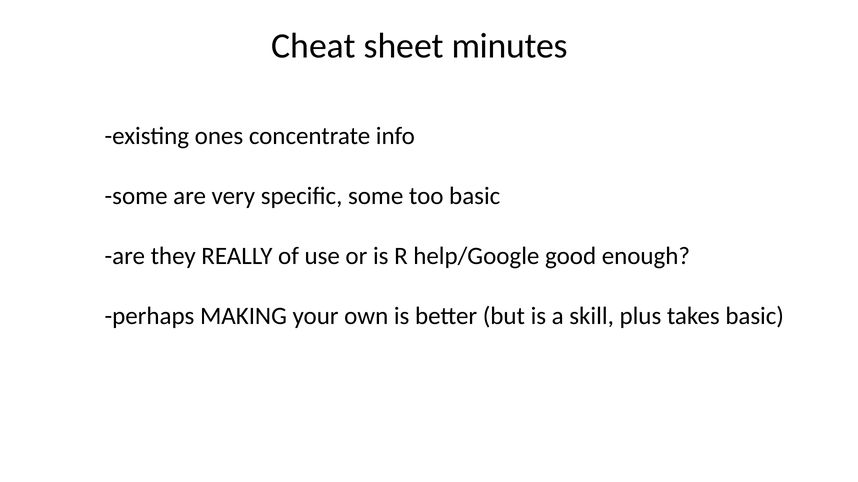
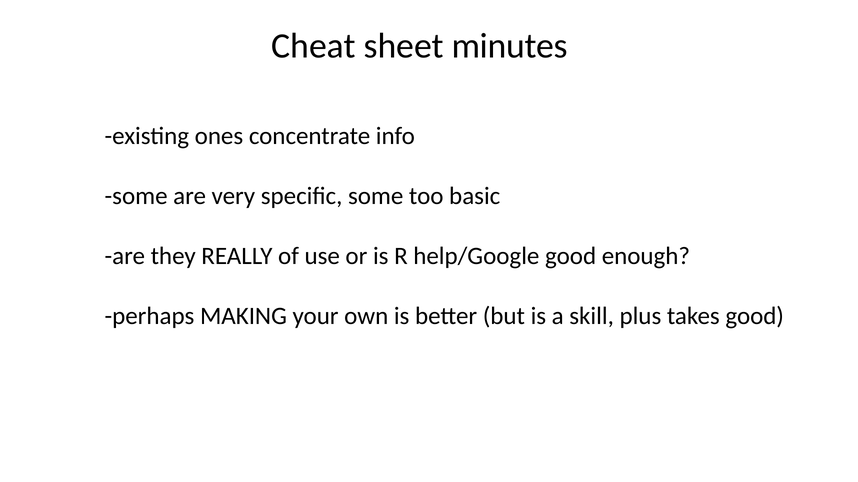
takes basic: basic -> good
